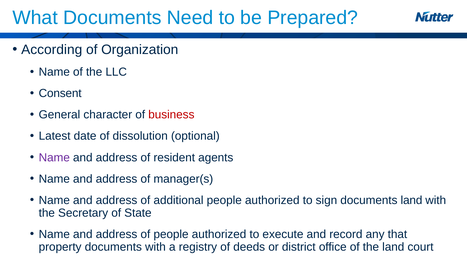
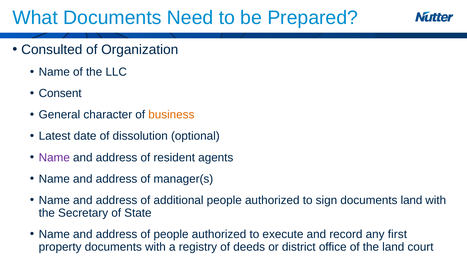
According: According -> Consulted
business colour: red -> orange
that: that -> first
